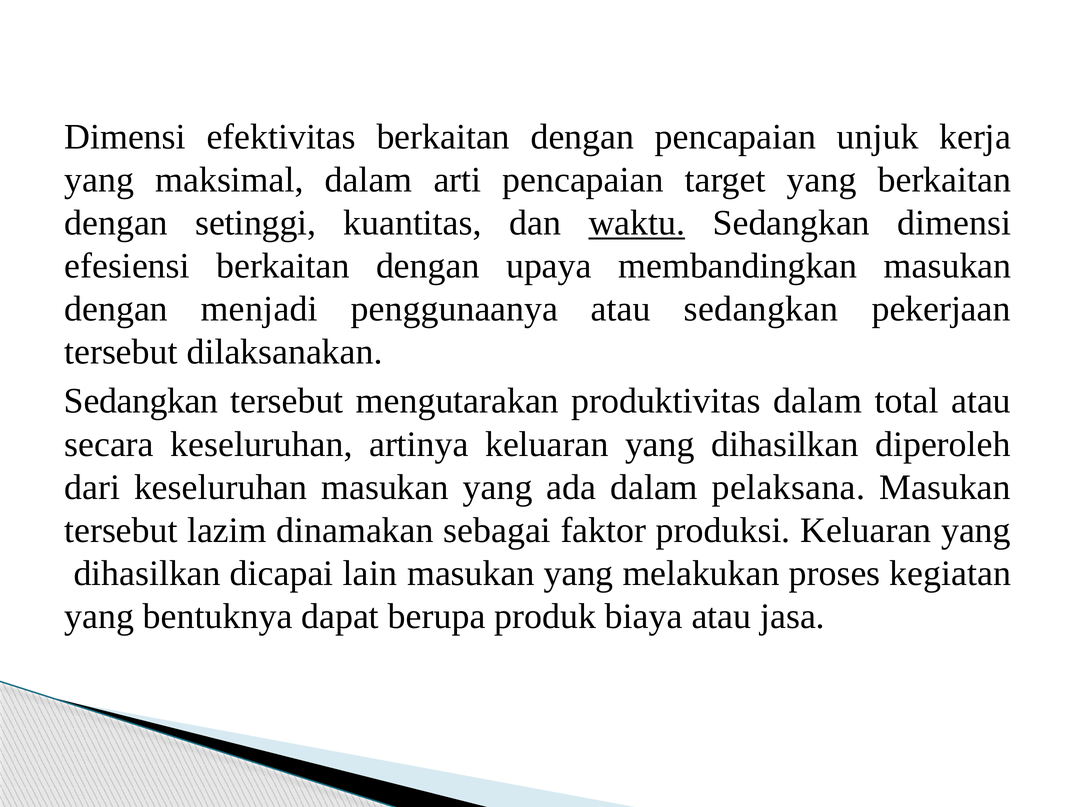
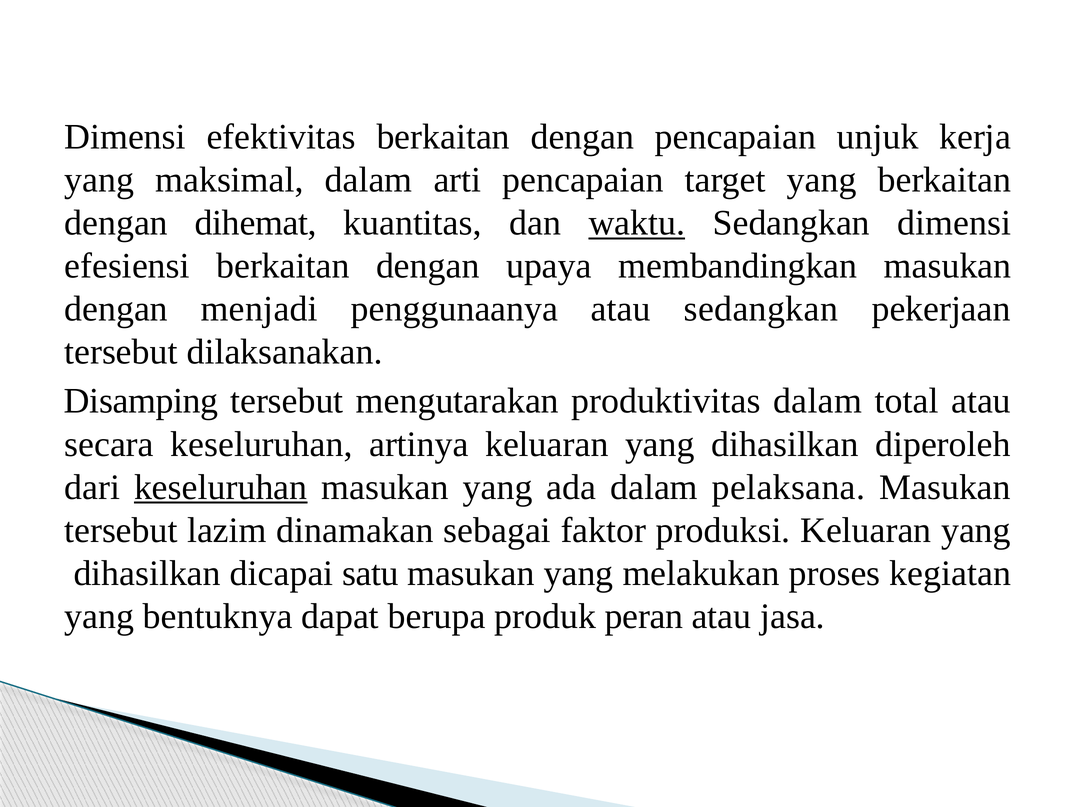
setinggi: setinggi -> dihemat
Sedangkan at (141, 401): Sedangkan -> Disamping
keseluruhan at (221, 487) underline: none -> present
lain: lain -> satu
biaya: biaya -> peran
